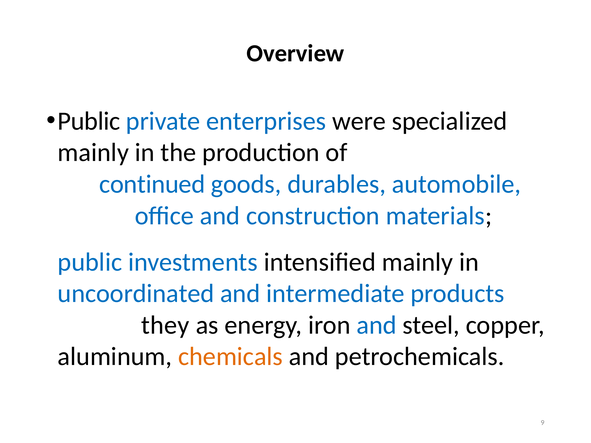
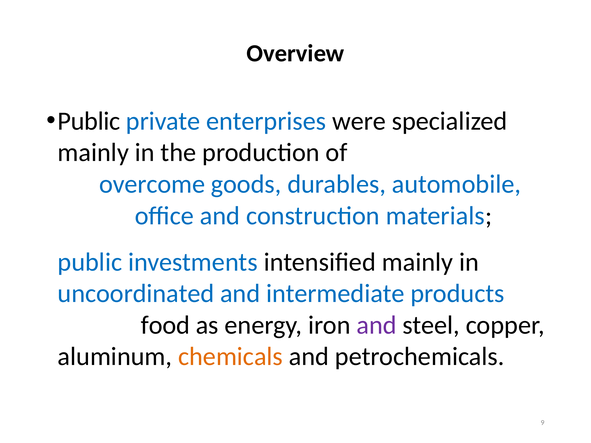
continued: continued -> overcome
they: they -> food
and at (377, 325) colour: blue -> purple
